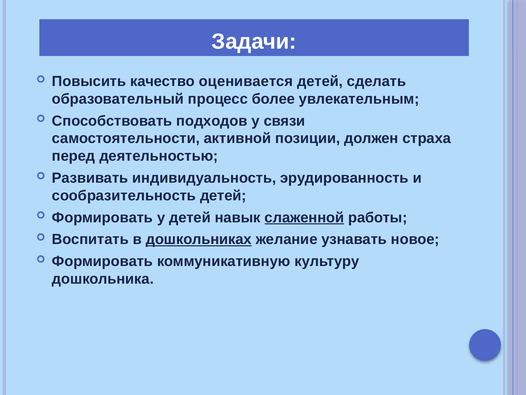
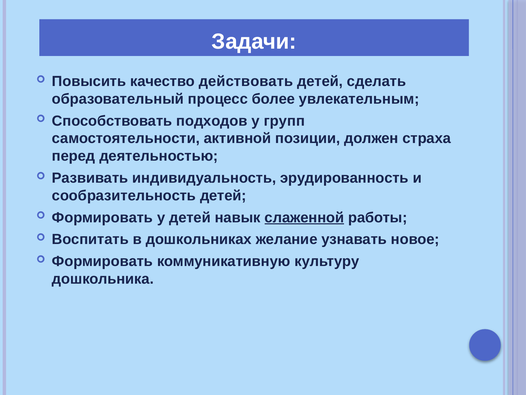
оценивается: оценивается -> действовать
связи: связи -> групп
дошкольниках underline: present -> none
